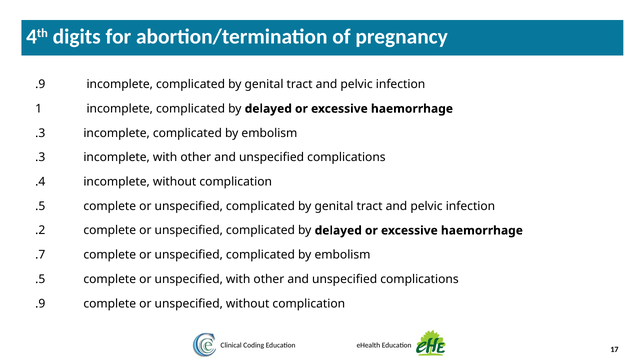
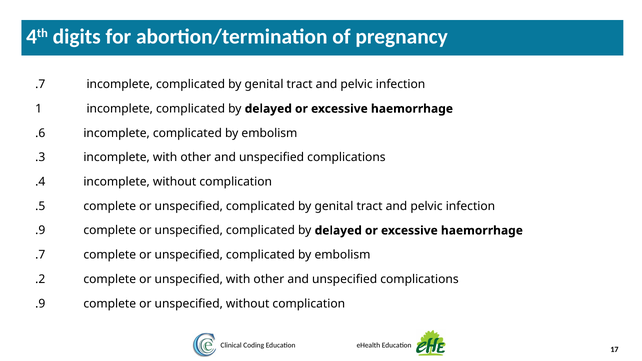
.9 at (40, 84): .9 -> .7
.3 at (40, 133): .3 -> .6
.2 at (40, 231): .2 -> .9
.5 at (40, 279): .5 -> .2
